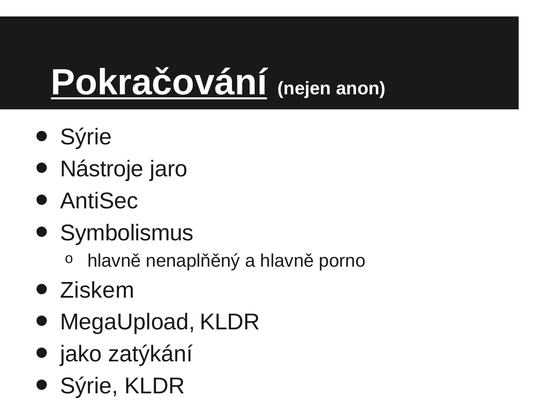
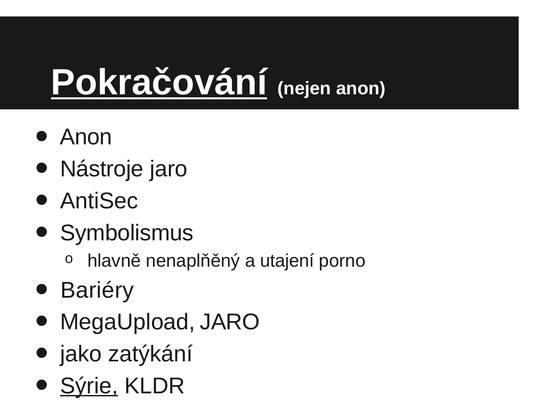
Sýrie at (86, 137): Sýrie -> Anon
a hlavně: hlavně -> utajení
Ziskem: Ziskem -> Bariéry
MegaUpload KLDR: KLDR -> JARO
Sýrie at (89, 385) underline: none -> present
